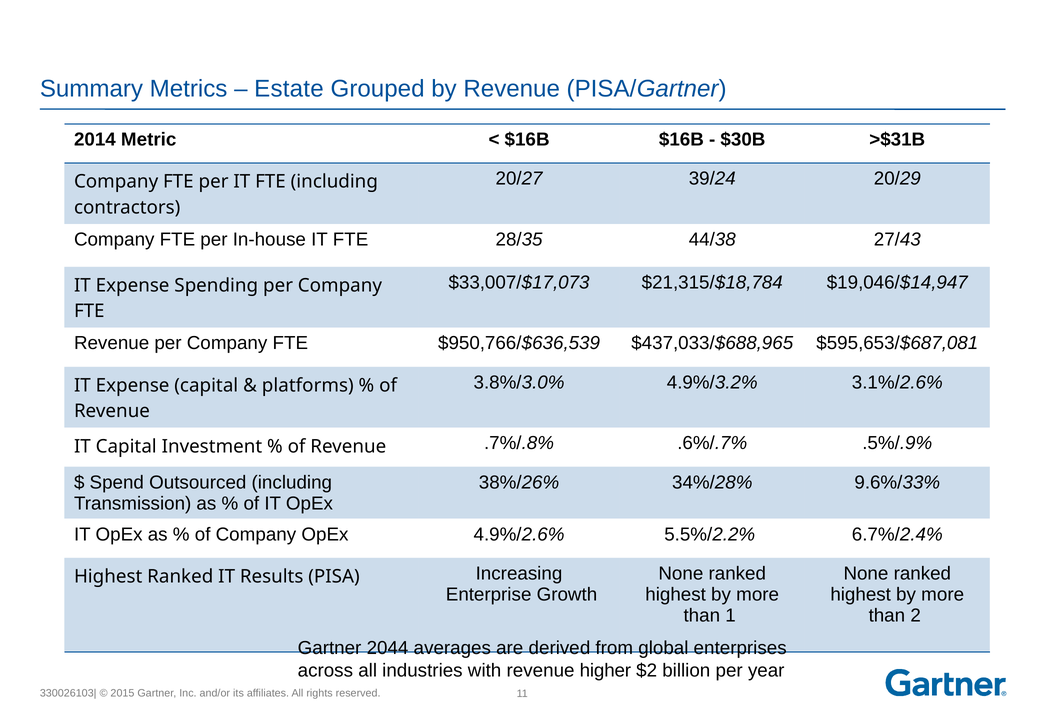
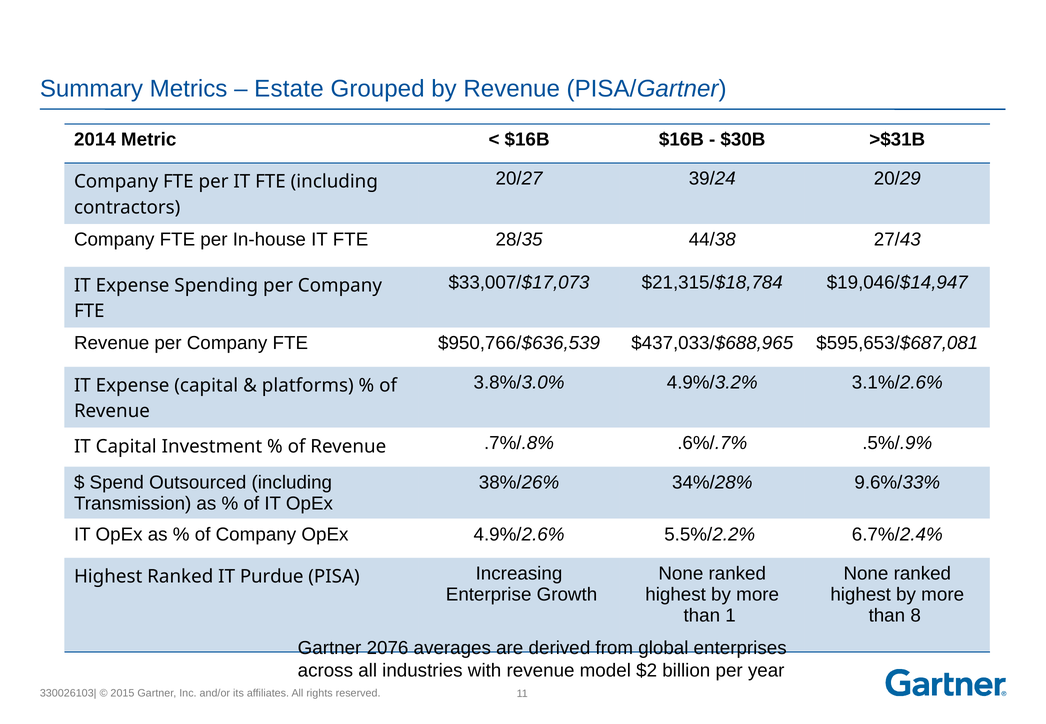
Results: Results -> Purdue
2: 2 -> 8
2044: 2044 -> 2076
higher: higher -> model
